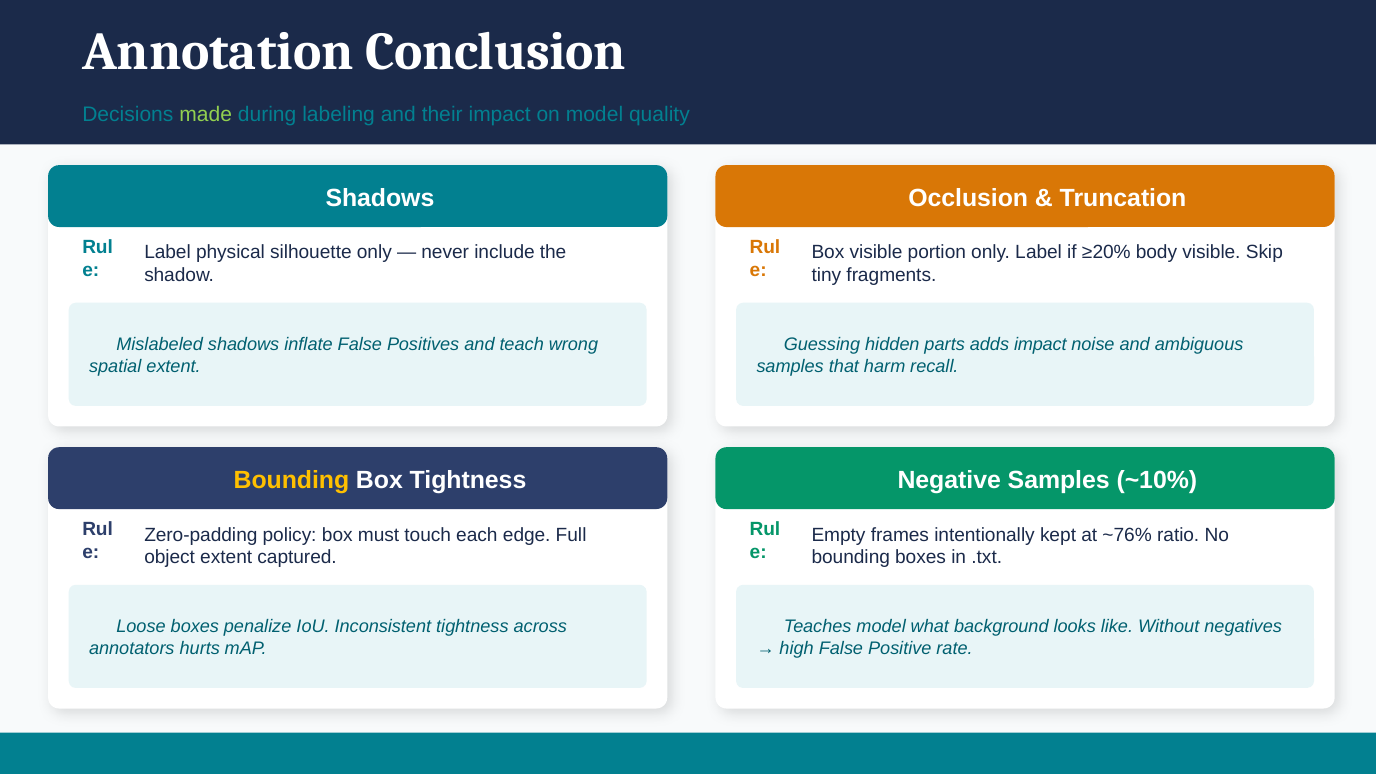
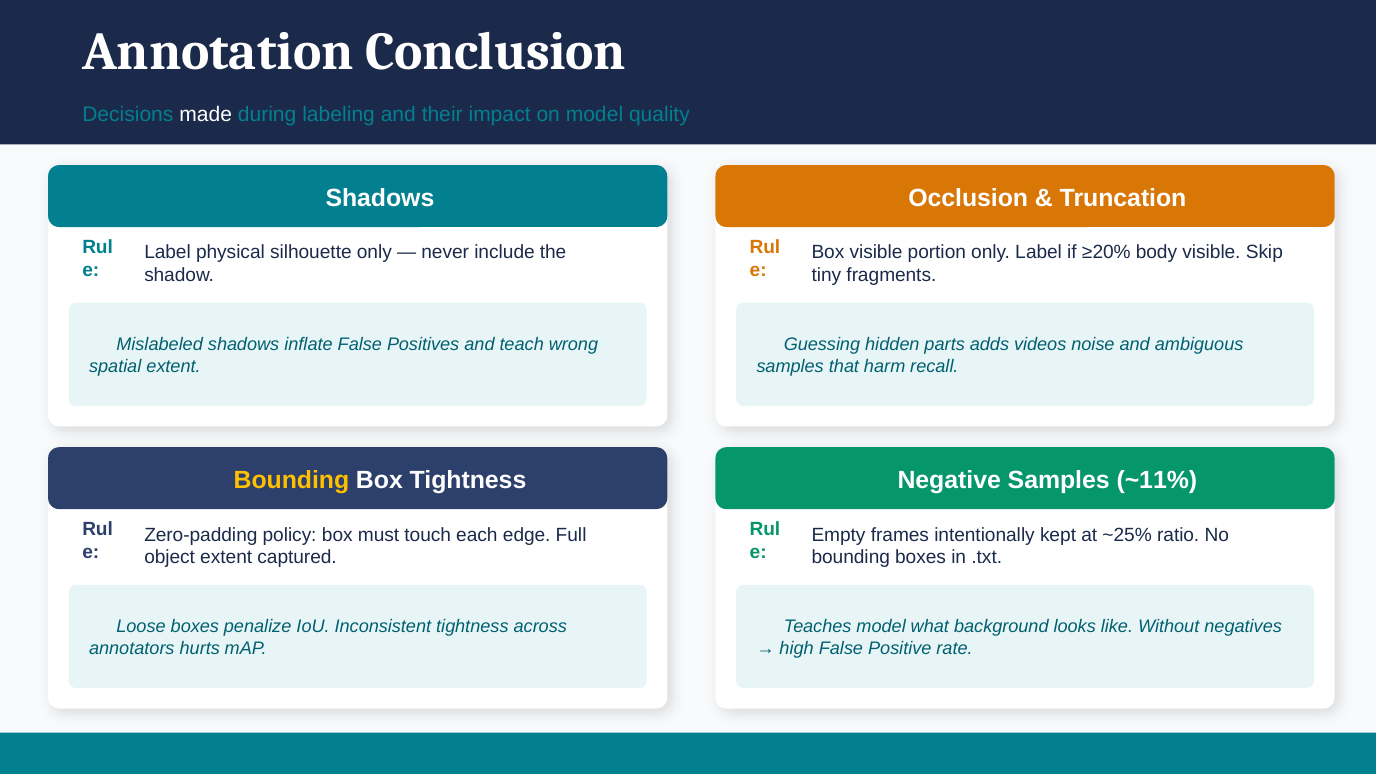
made colour: light green -> white
adds impact: impact -> videos
~10%: ~10% -> ~11%
~76%: ~76% -> ~25%
